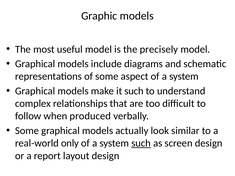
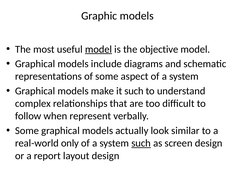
model at (98, 49) underline: none -> present
precisely: precisely -> objective
produced: produced -> represent
